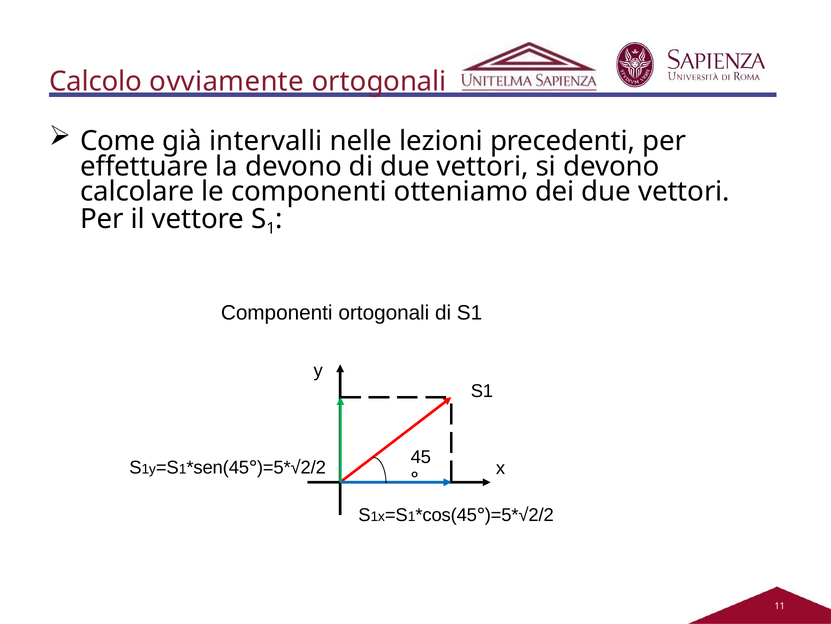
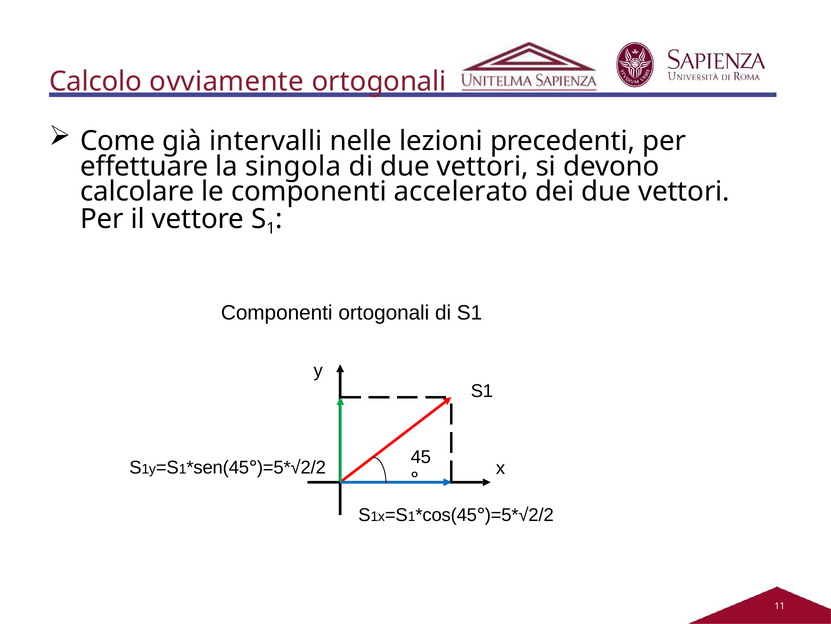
la devono: devono -> singola
otteniamo: otteniamo -> accelerato
